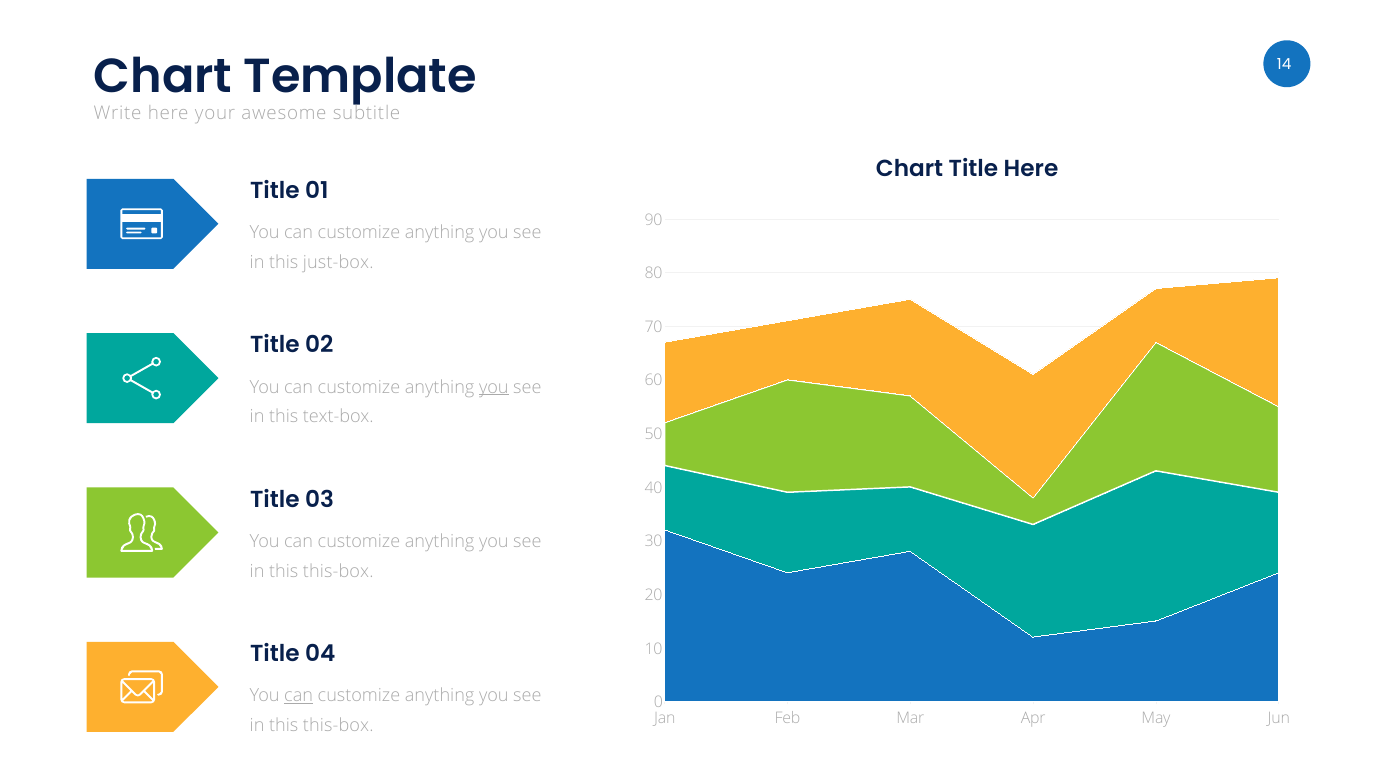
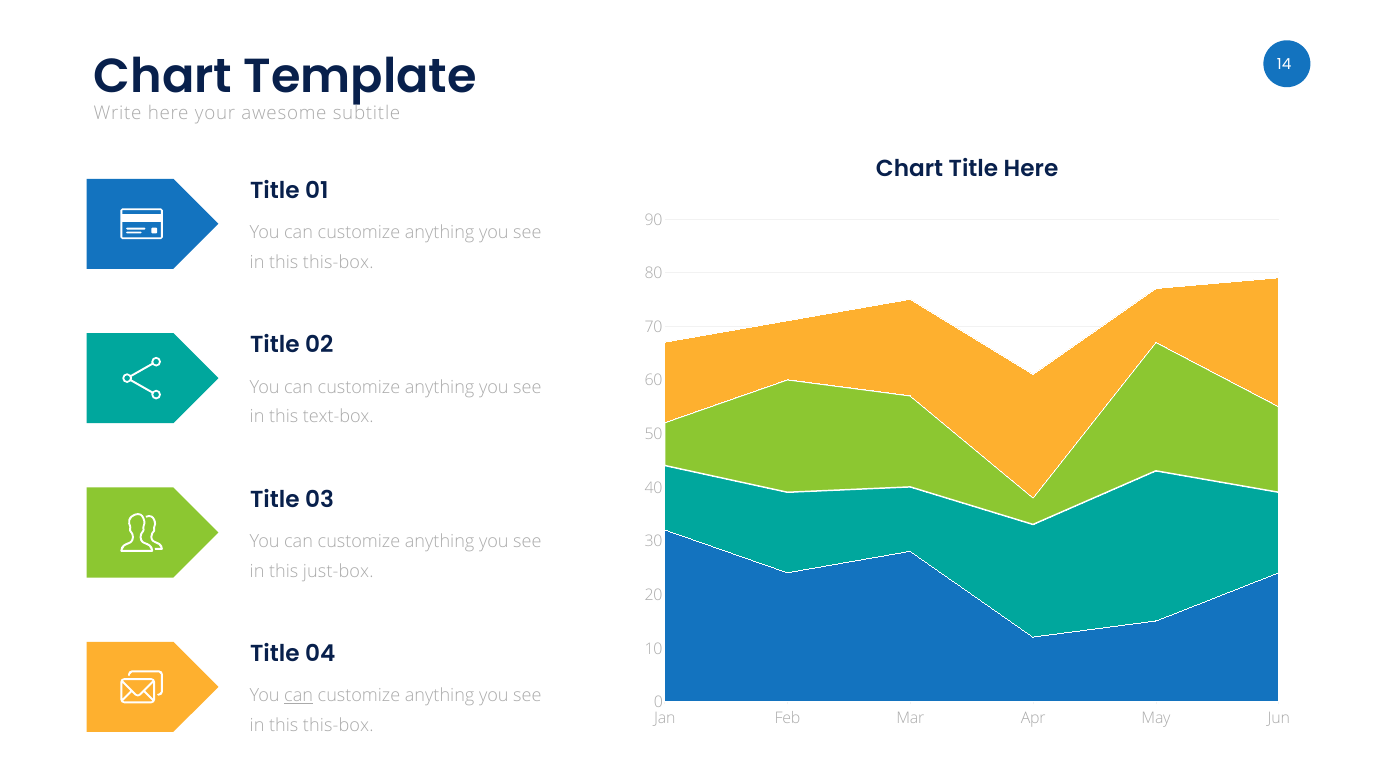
just-box at (338, 262): just-box -> this-box
you at (494, 387) underline: present -> none
this-box at (338, 571): this-box -> just-box
